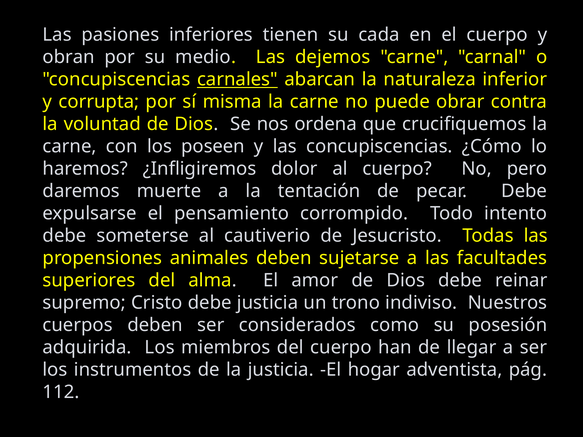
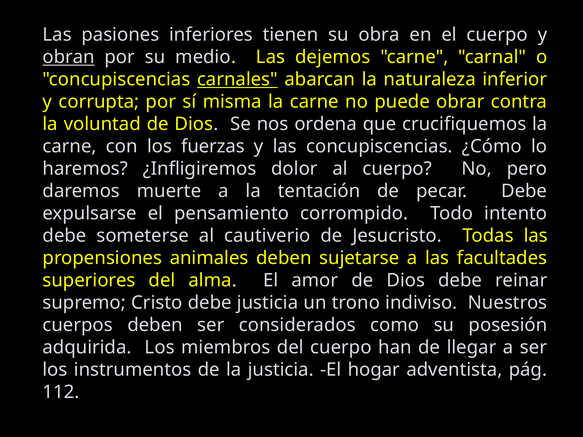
cada: cada -> obra
obran underline: none -> present
poseen: poseen -> fuerzas
